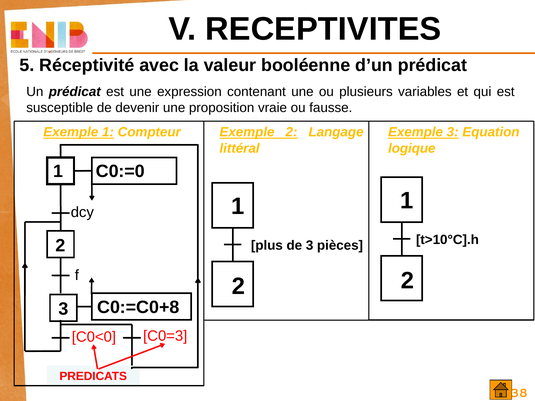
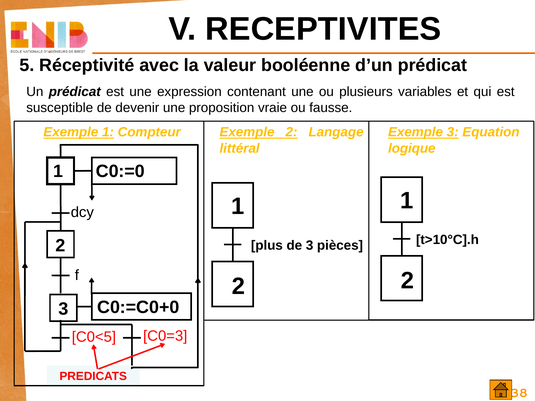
C0:=C0+8: C0:=C0+8 -> C0:=C0+0
C0<0: C0<0 -> C0<5
